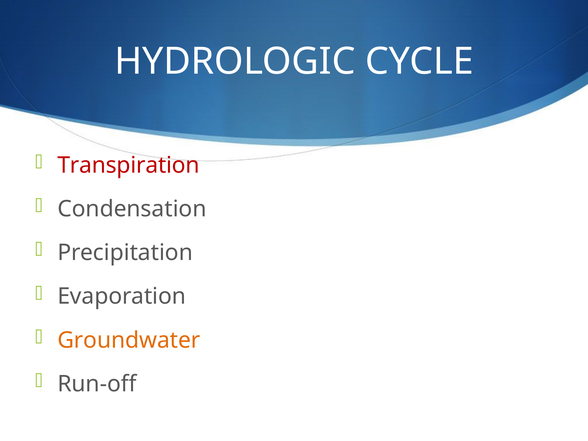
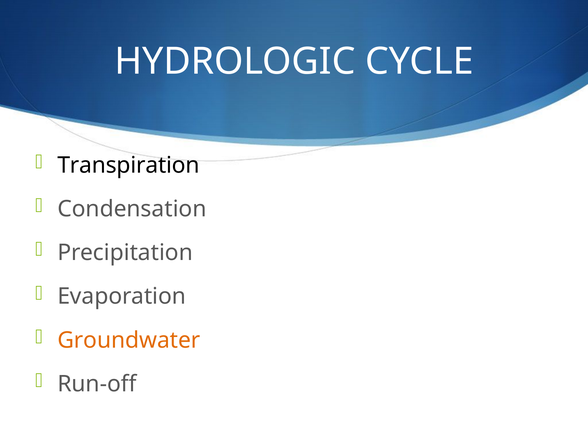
Transpiration colour: red -> black
